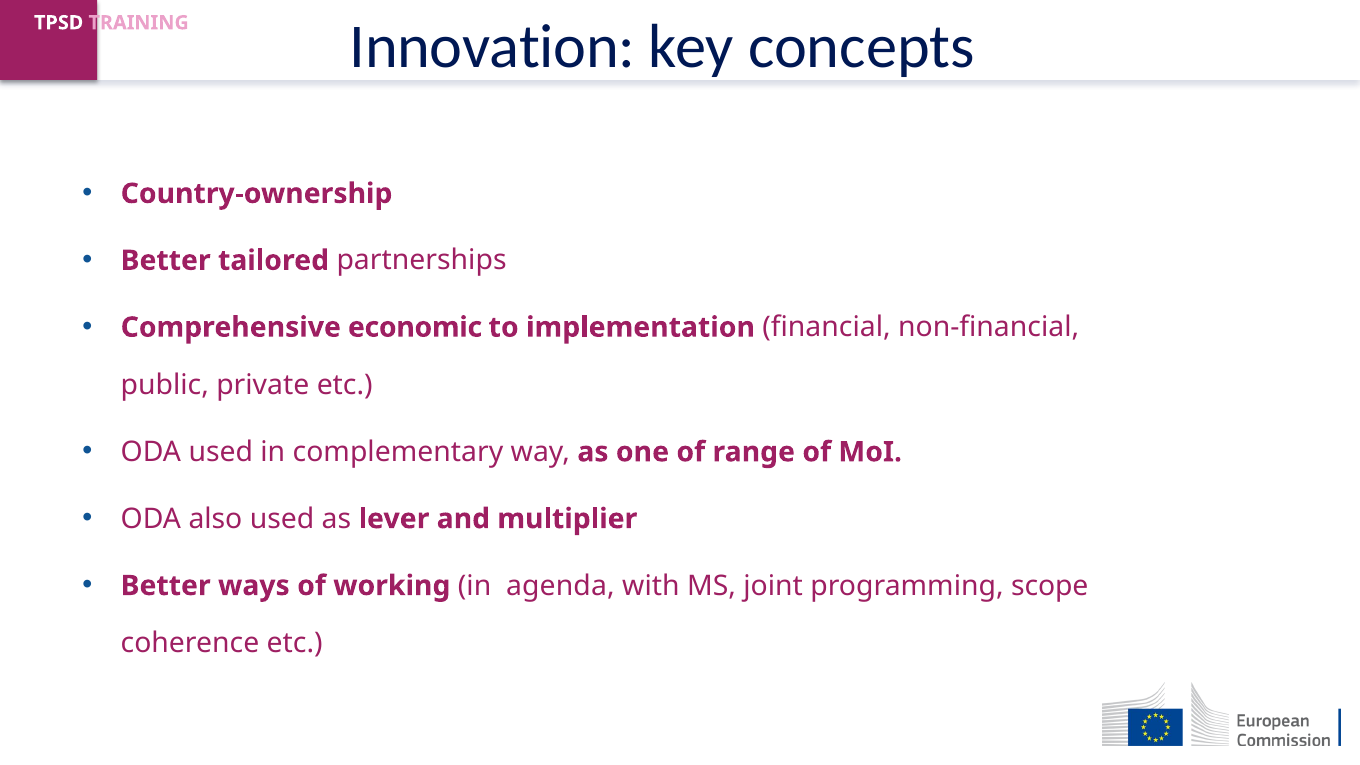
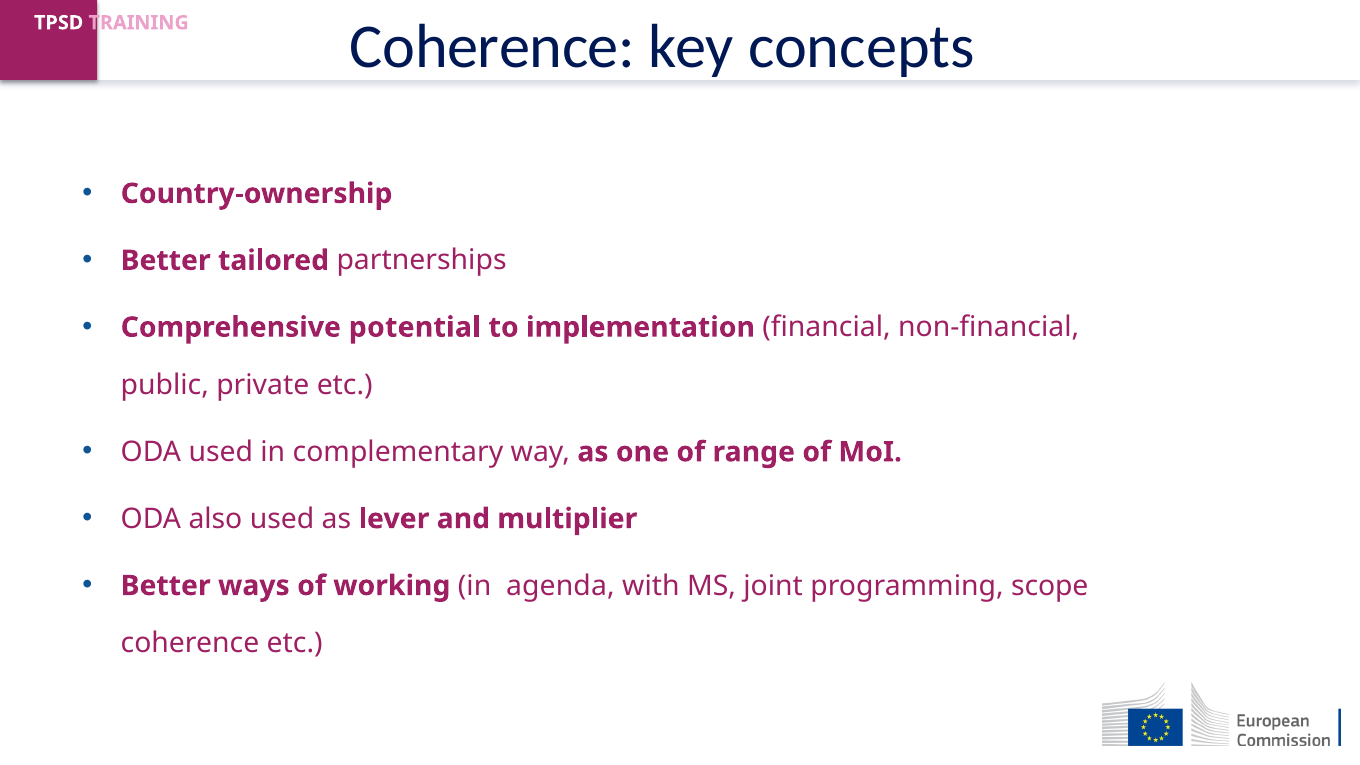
Innovation at (493, 47): Innovation -> Coherence
economic: economic -> potential
